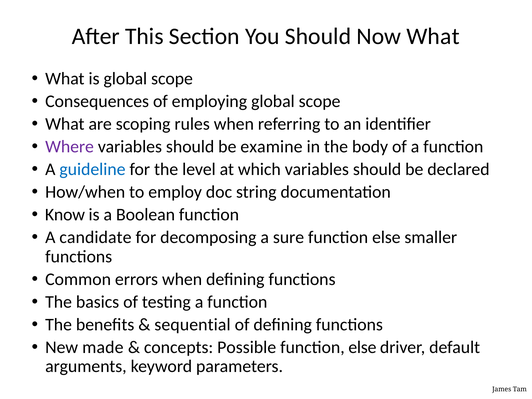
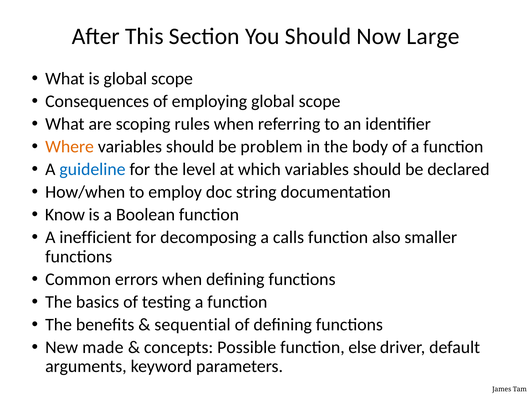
Now What: What -> Large
Where colour: purple -> orange
examine: examine -> problem
candidate: candidate -> inefficient
sure: sure -> calls
else at (386, 237): else -> also
